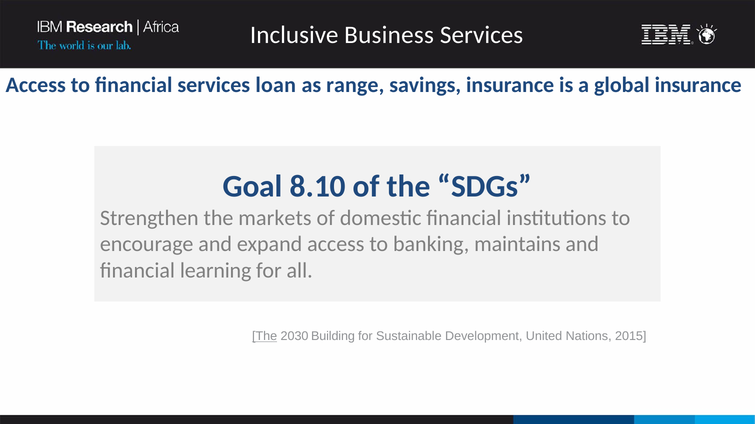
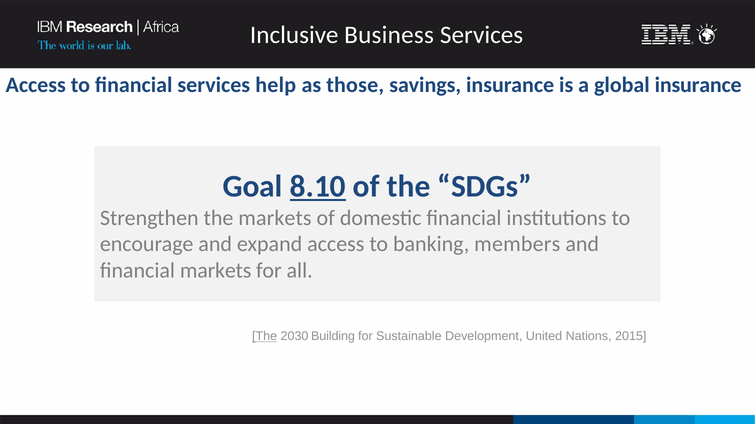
loan: loan -> help
range: range -> those
8.10 underline: none -> present
maintains: maintains -> members
financial learning: learning -> markets
